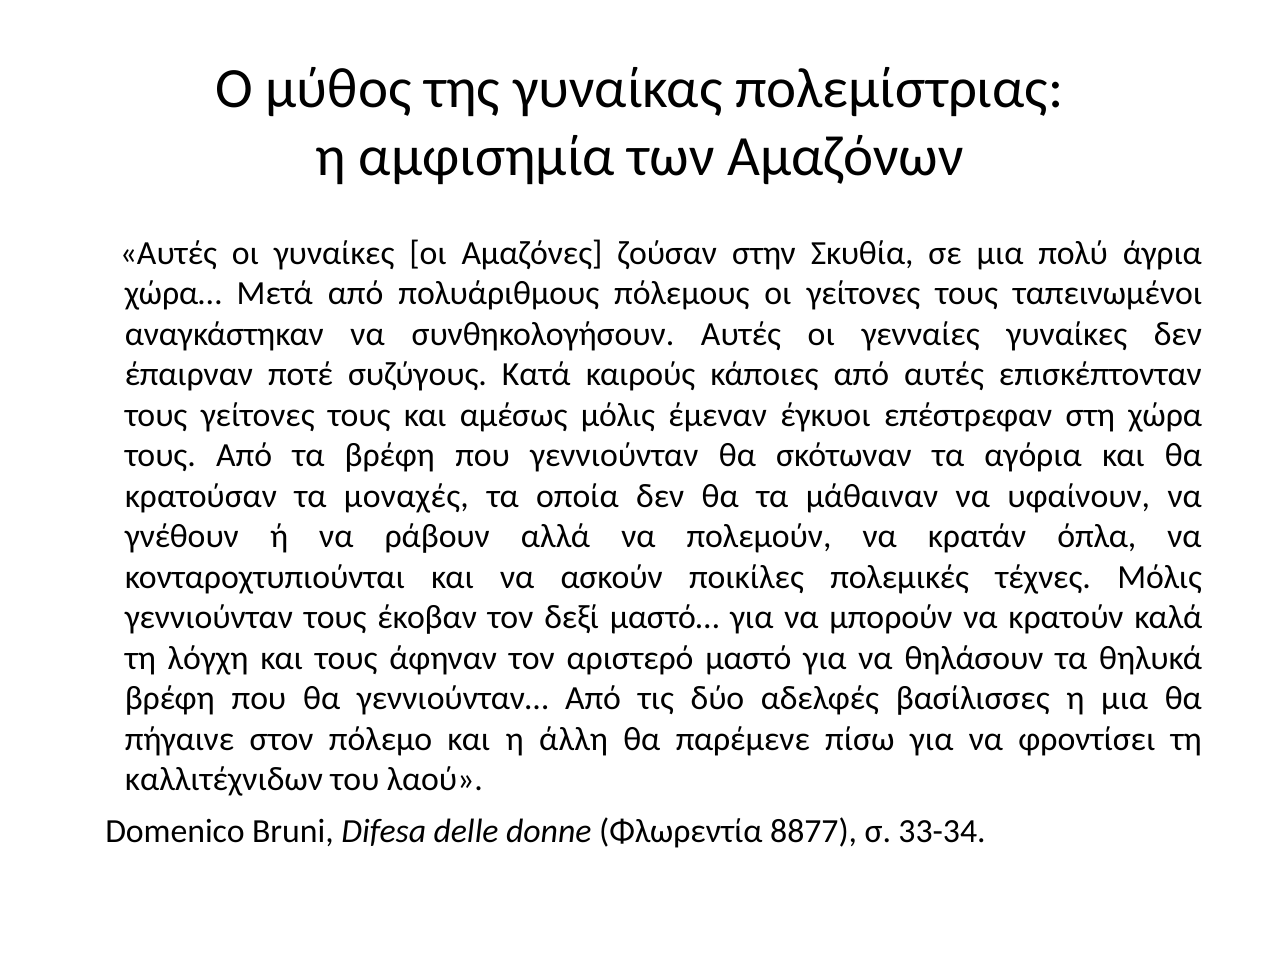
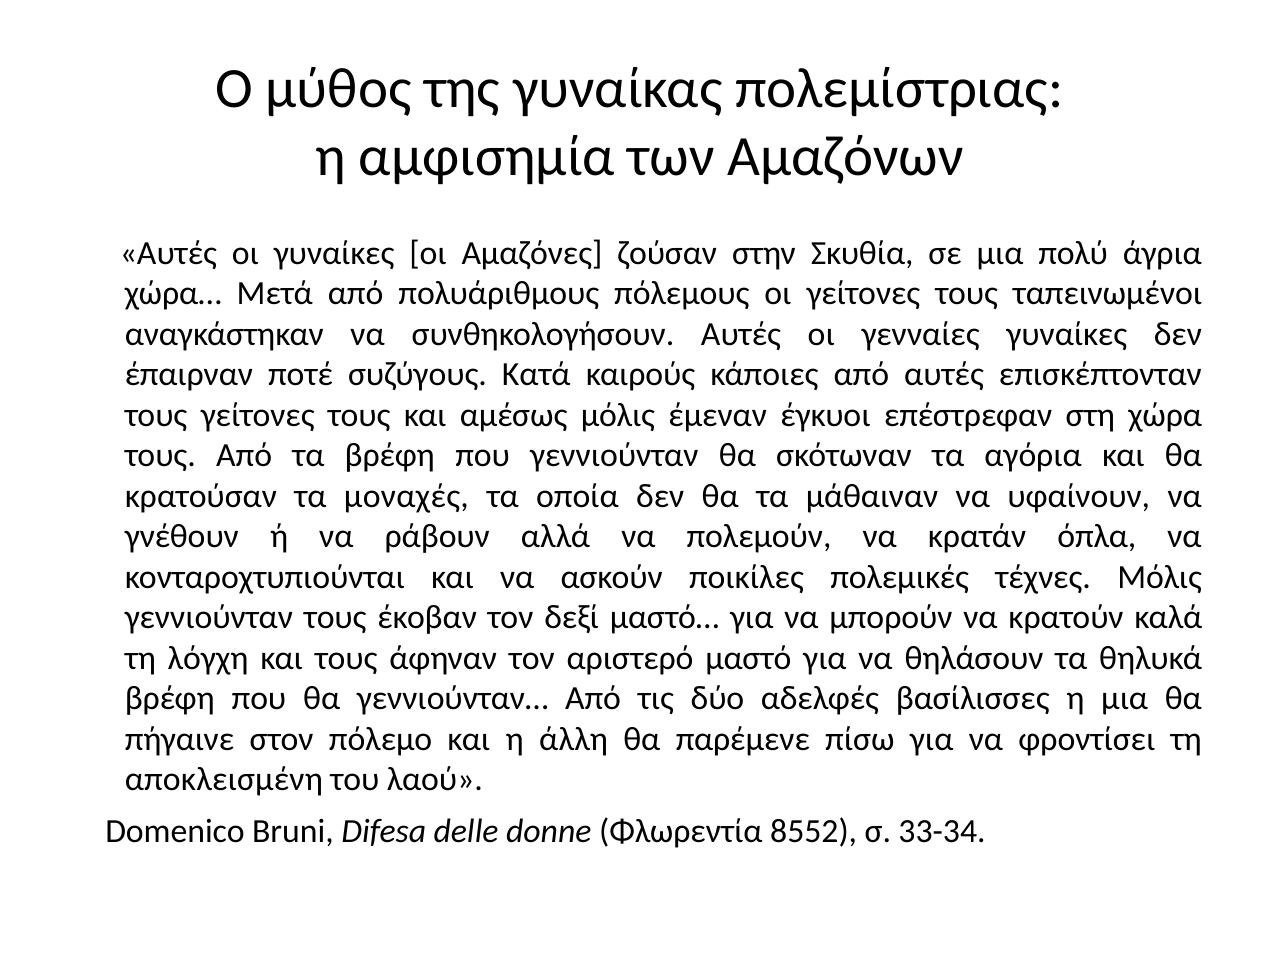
καλλιτέχνιδων: καλλιτέχνιδων -> αποκλεισμένη
8877: 8877 -> 8552
